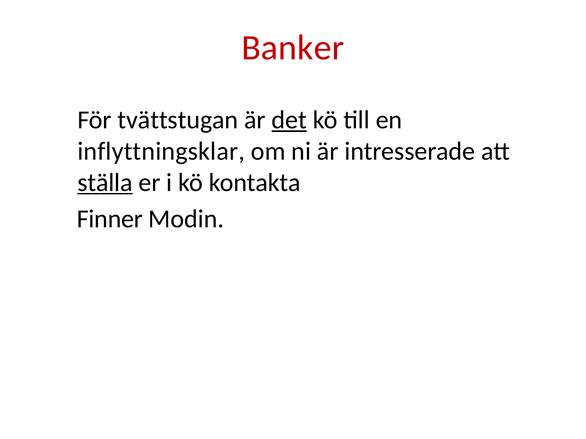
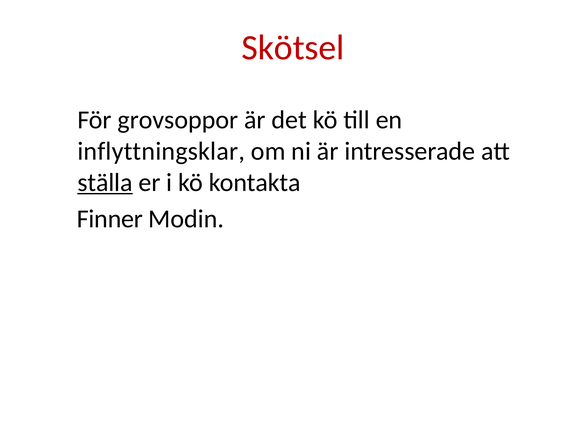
Banker: Banker -> Skötsel
tvättstugan: tvättstugan -> grovsoppor
det underline: present -> none
